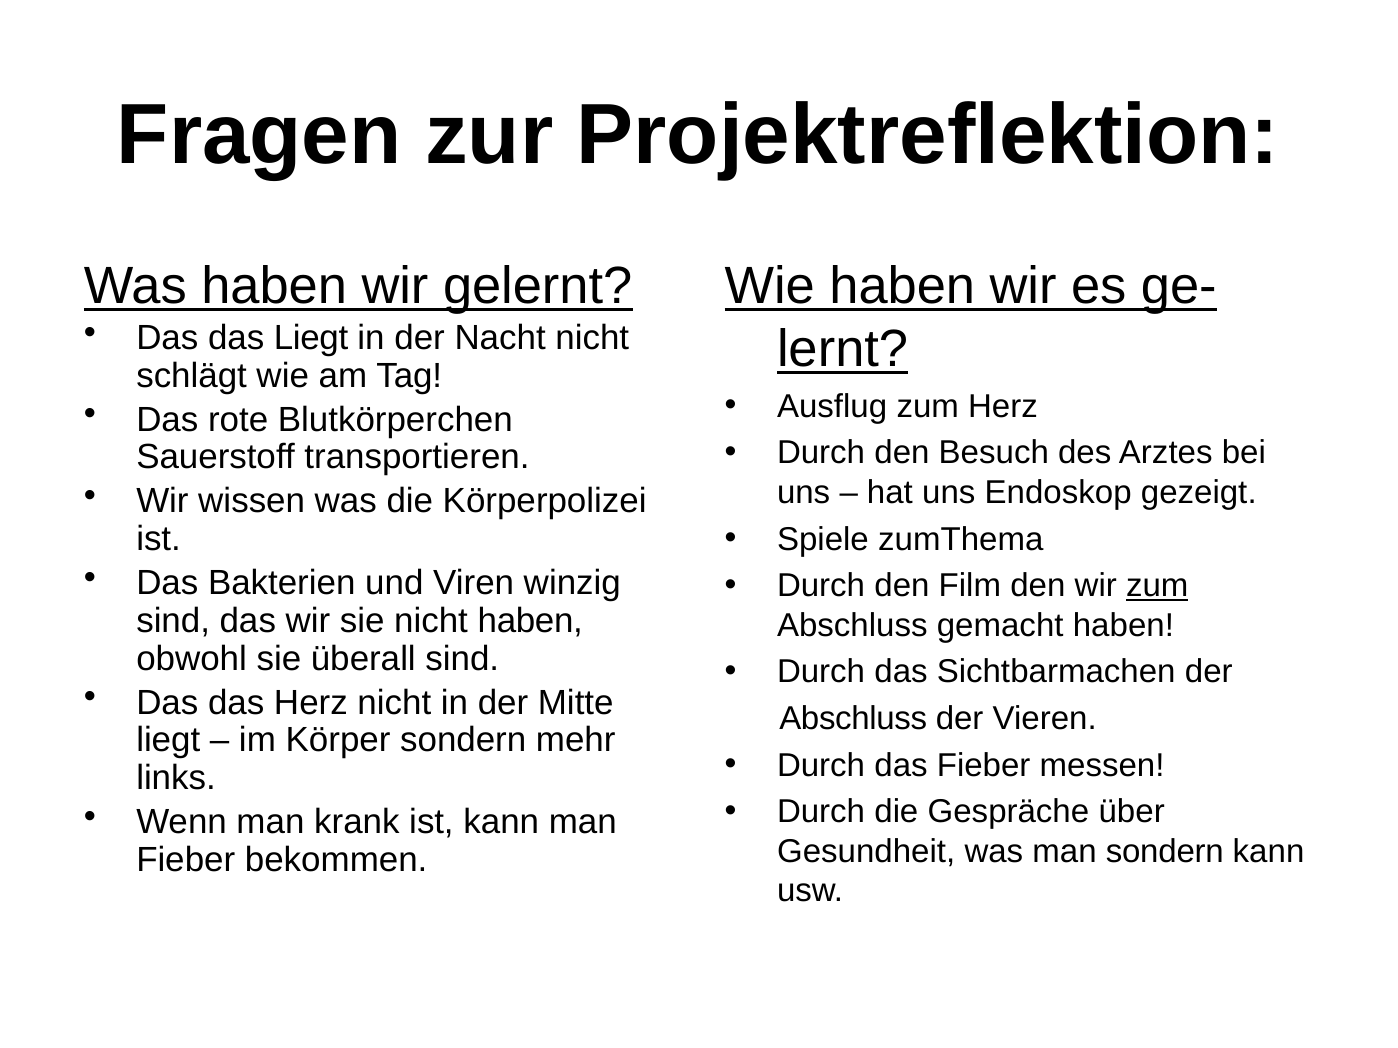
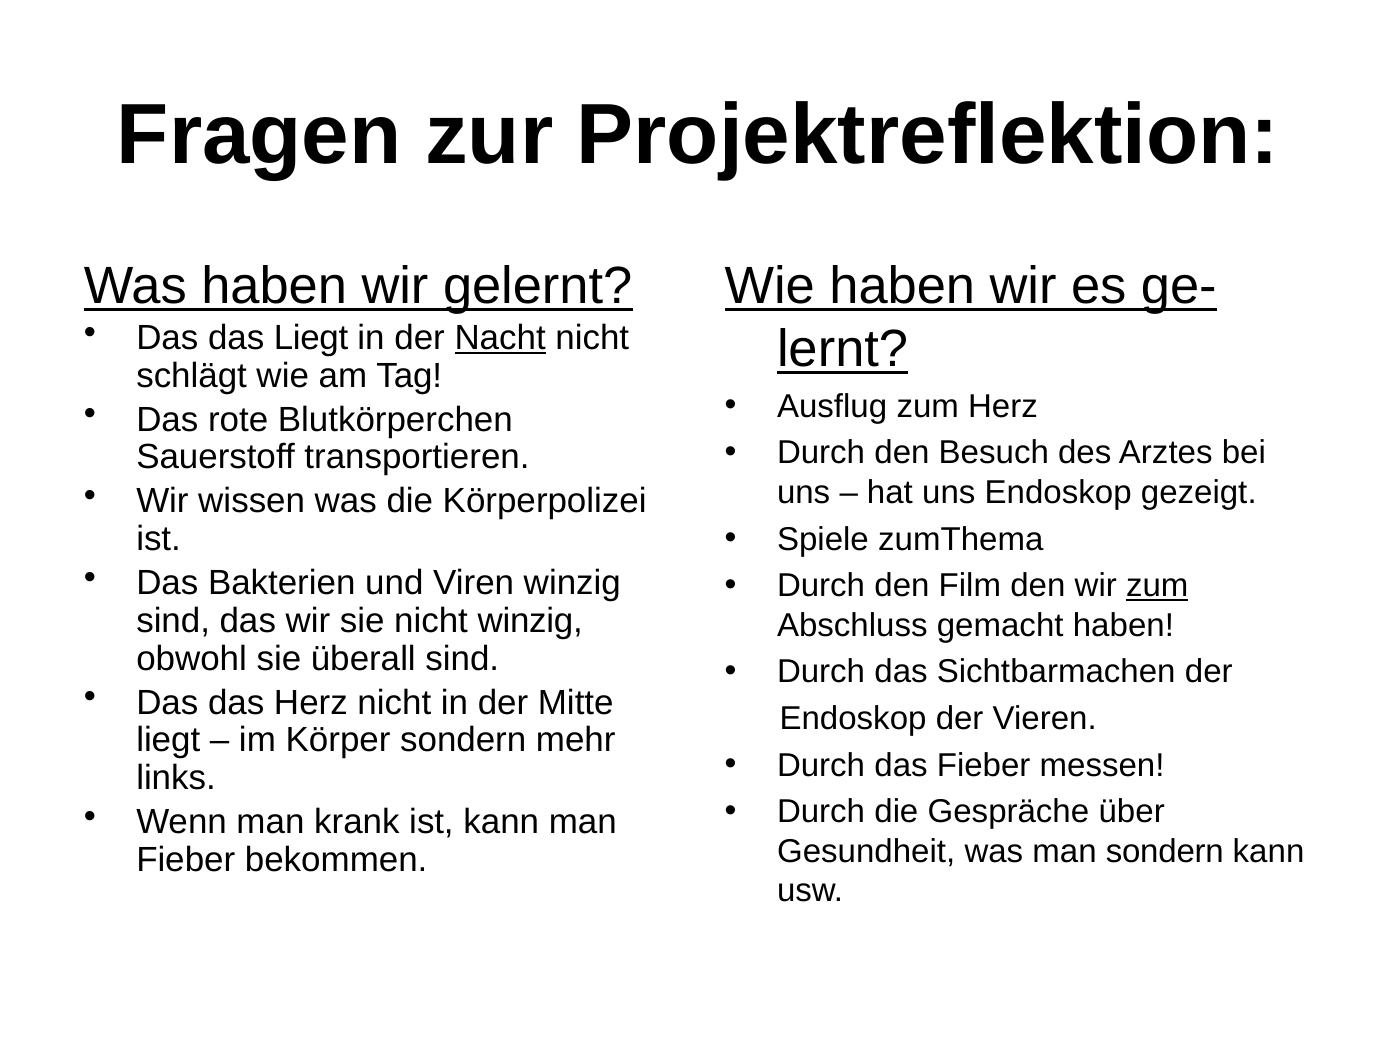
Nacht underline: none -> present
nicht haben: haben -> winzig
Abschluss at (853, 719): Abschluss -> Endoskop
